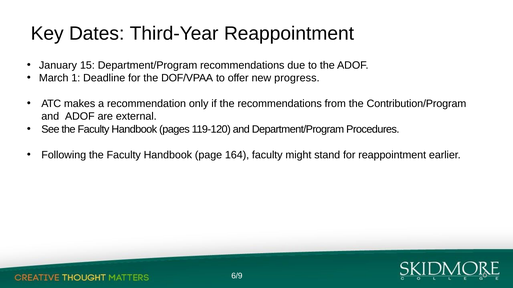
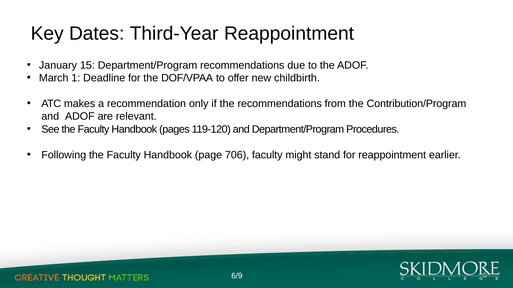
progress: progress -> childbirth
external: external -> relevant
164: 164 -> 706
